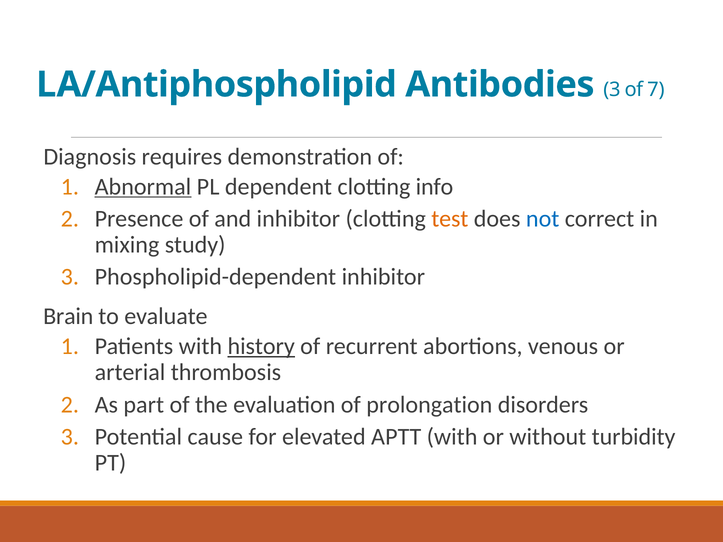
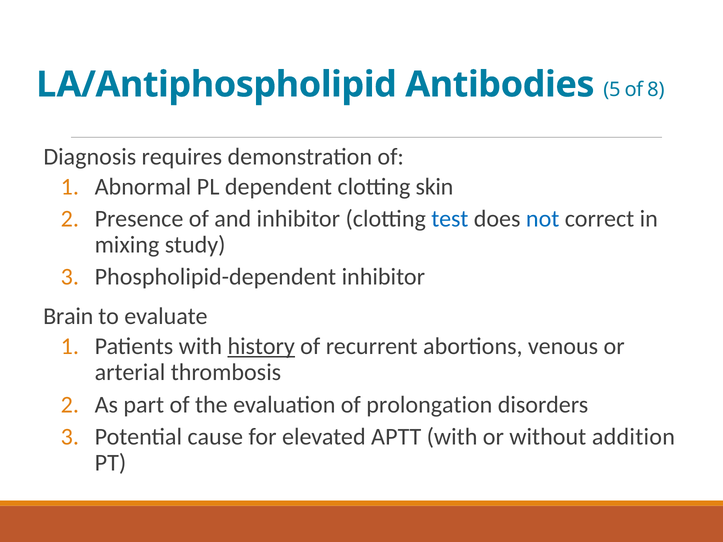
Antibodies 3: 3 -> 5
7: 7 -> 8
Abnormal underline: present -> none
info: info -> skin
test colour: orange -> blue
turbidity: turbidity -> addition
